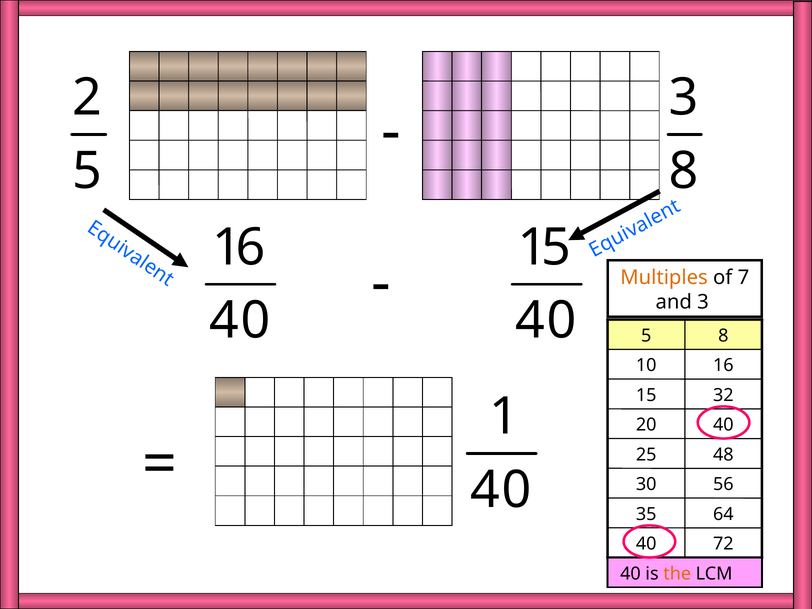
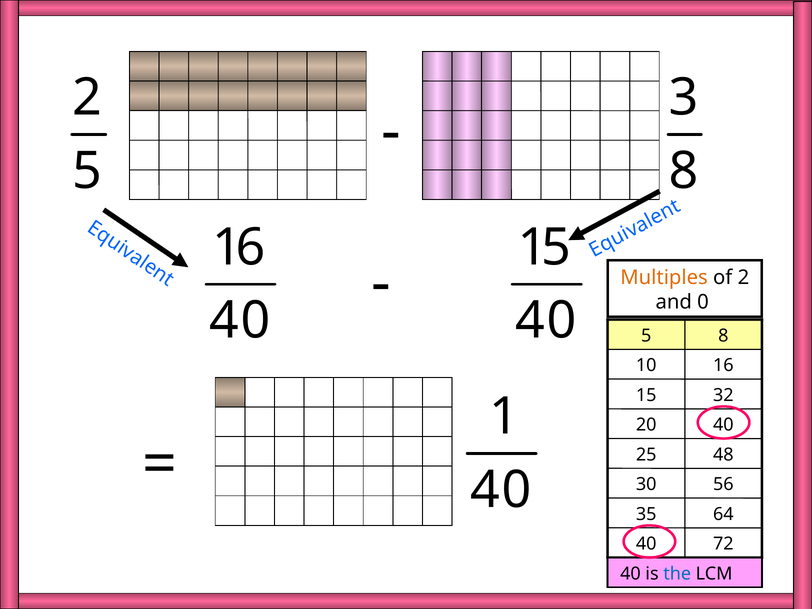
of 7: 7 -> 2
and 3: 3 -> 0
the colour: orange -> blue
